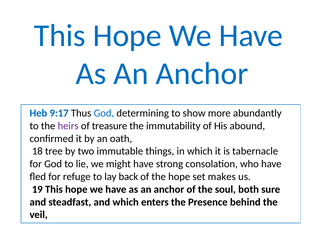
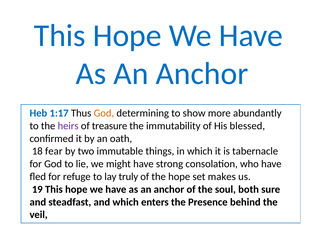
9:17: 9:17 -> 1:17
God at (104, 113) colour: blue -> orange
abound: abound -> blessed
tree: tree -> fear
back: back -> truly
